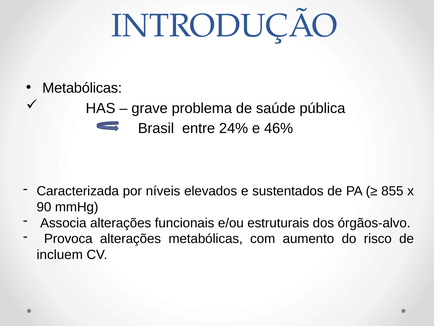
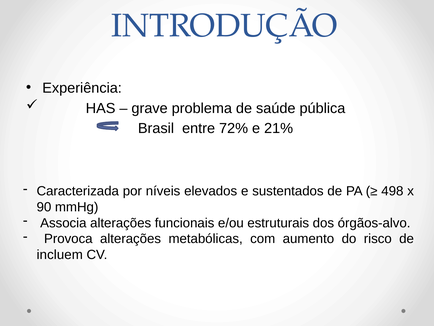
Metabólicas at (82, 88): Metabólicas -> Experiência
24%: 24% -> 72%
46%: 46% -> 21%
855: 855 -> 498
